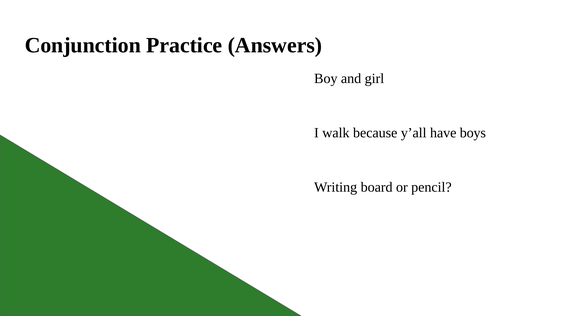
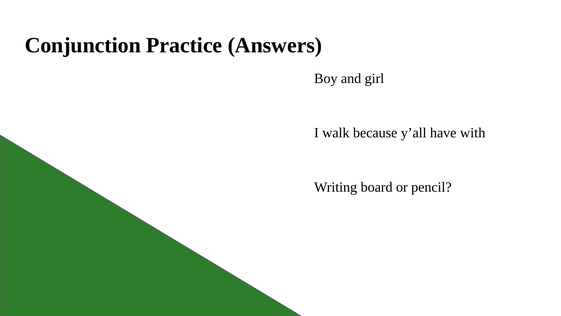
boys: boys -> with
